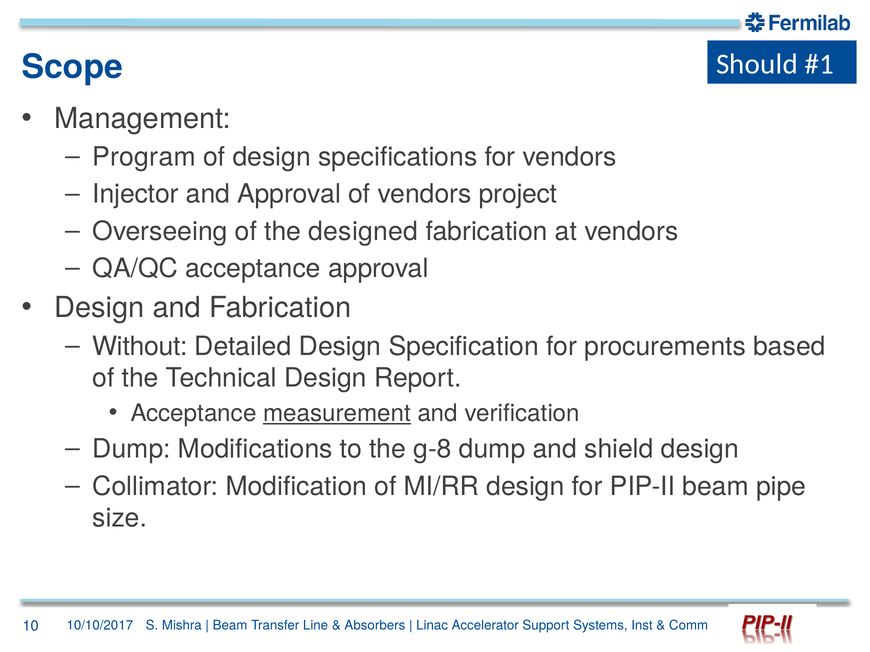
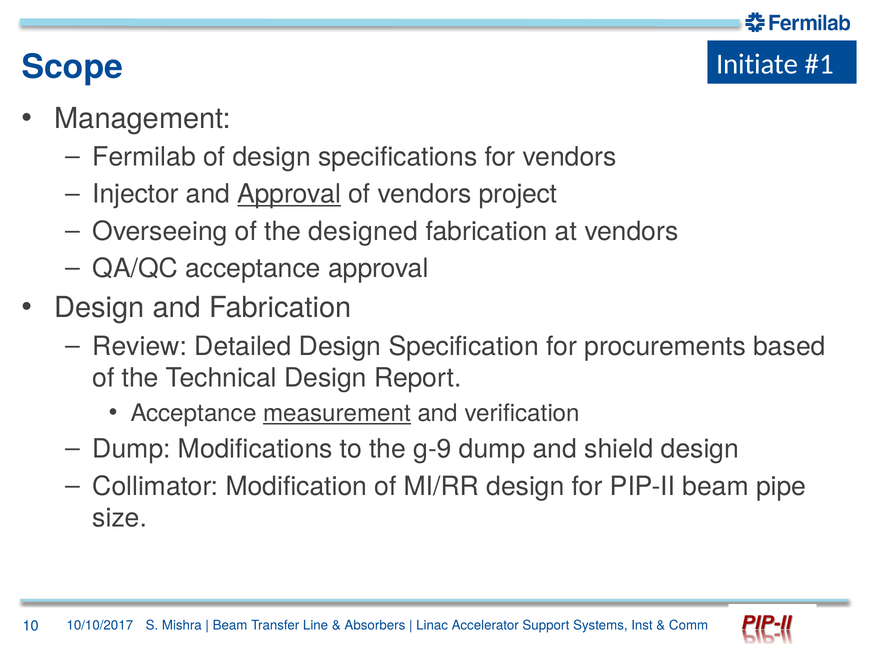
Should: Should -> Initiate
Program: Program -> Fermilab
Approval at (289, 194) underline: none -> present
Without: Without -> Review
g-8: g-8 -> g-9
